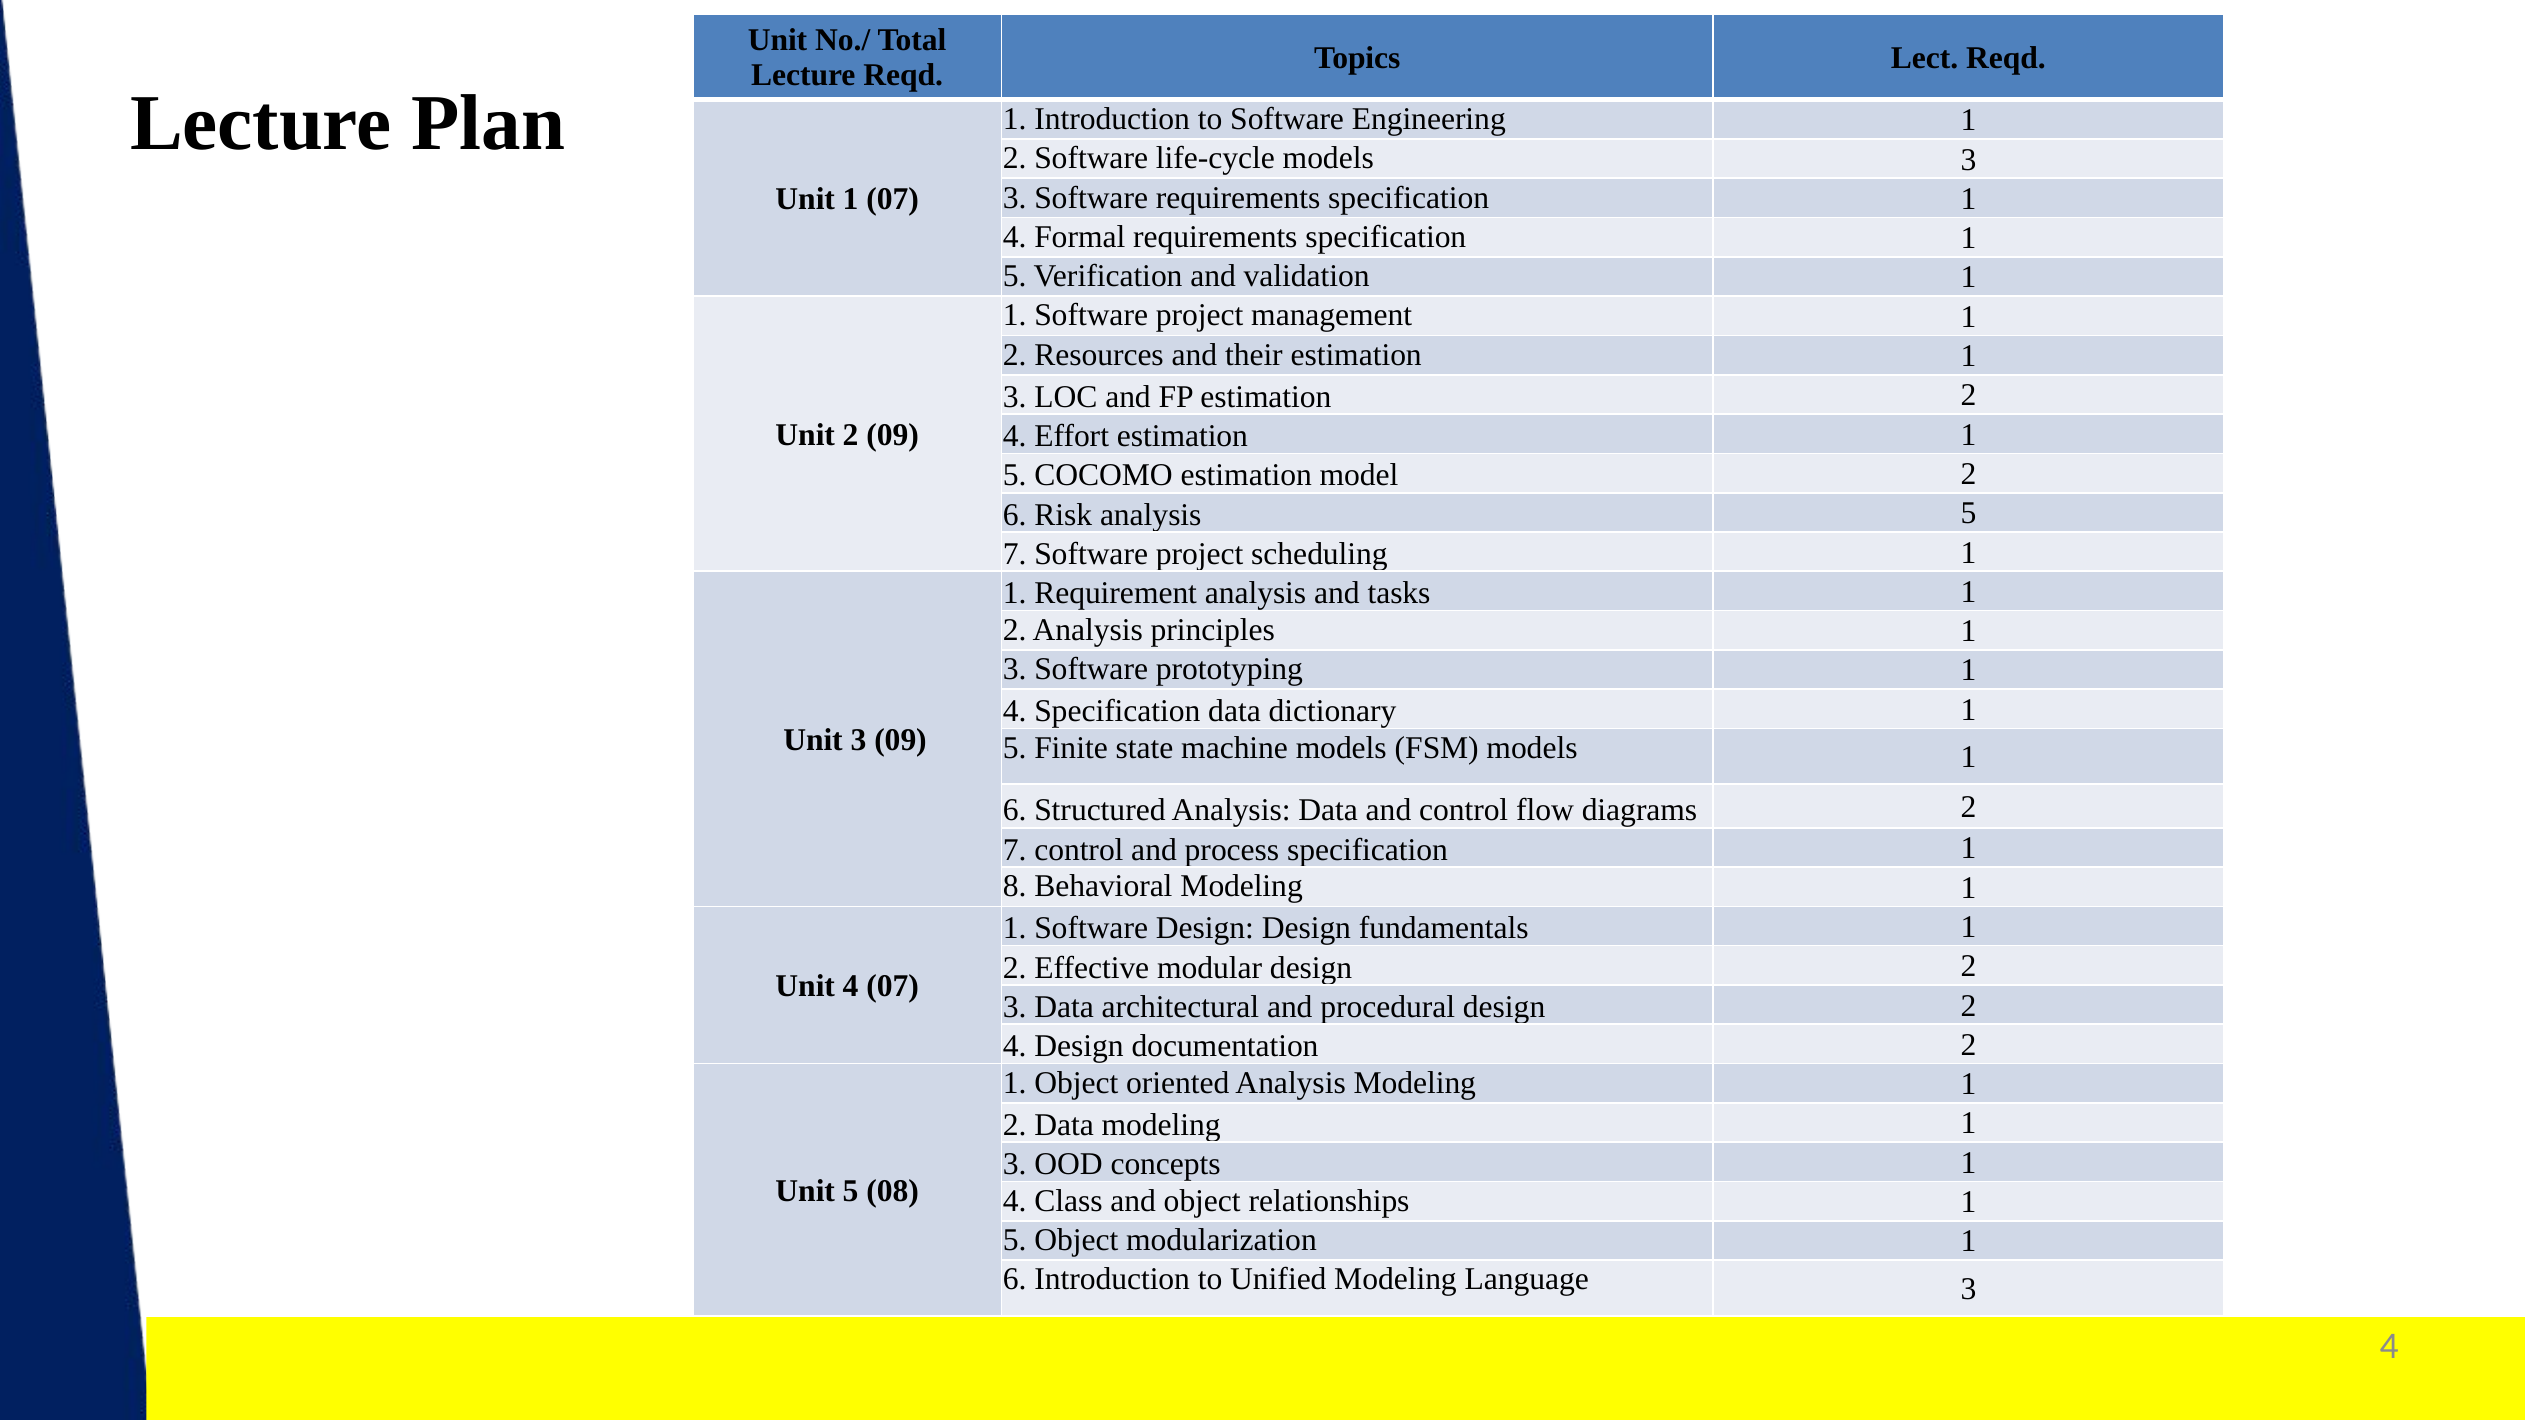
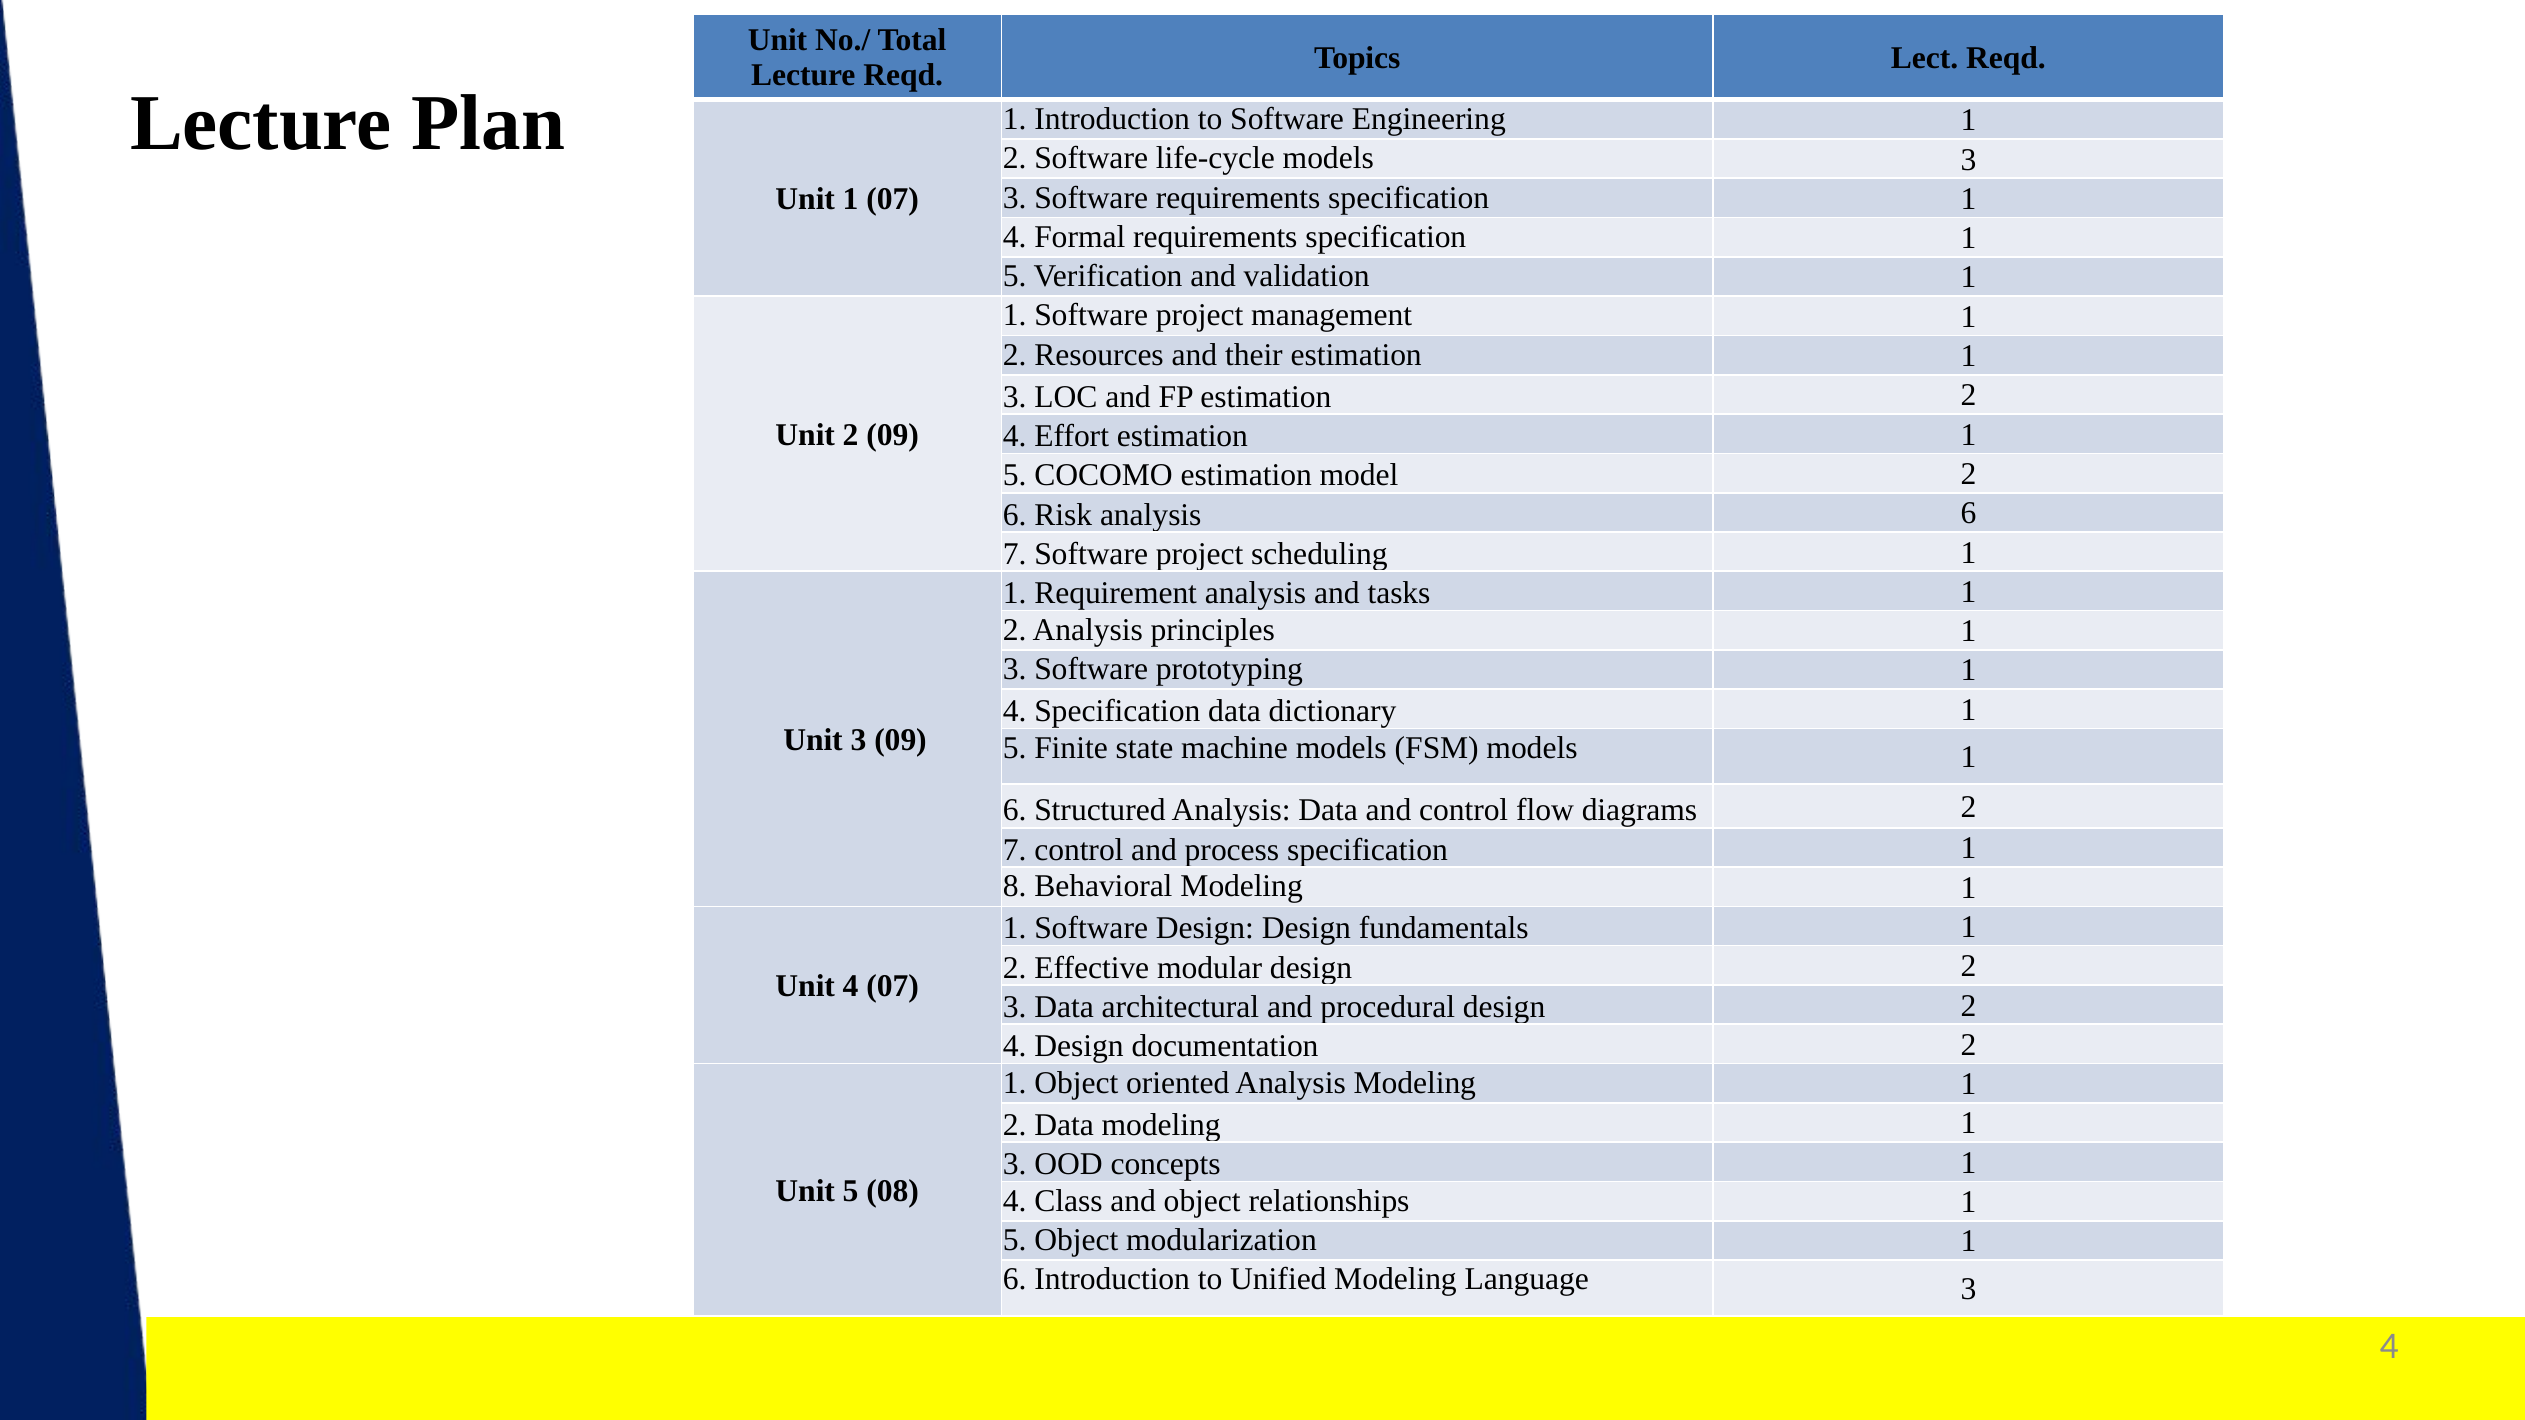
analysis 5: 5 -> 6
